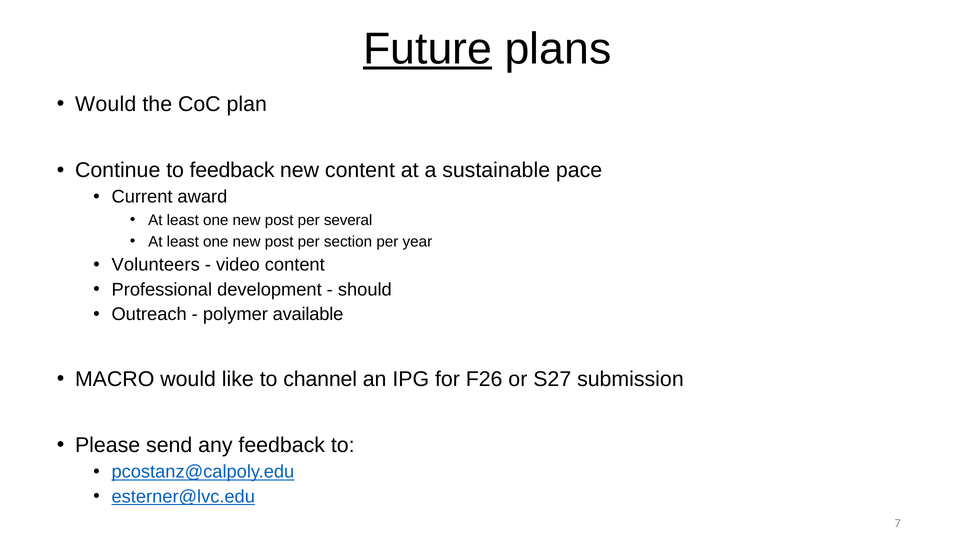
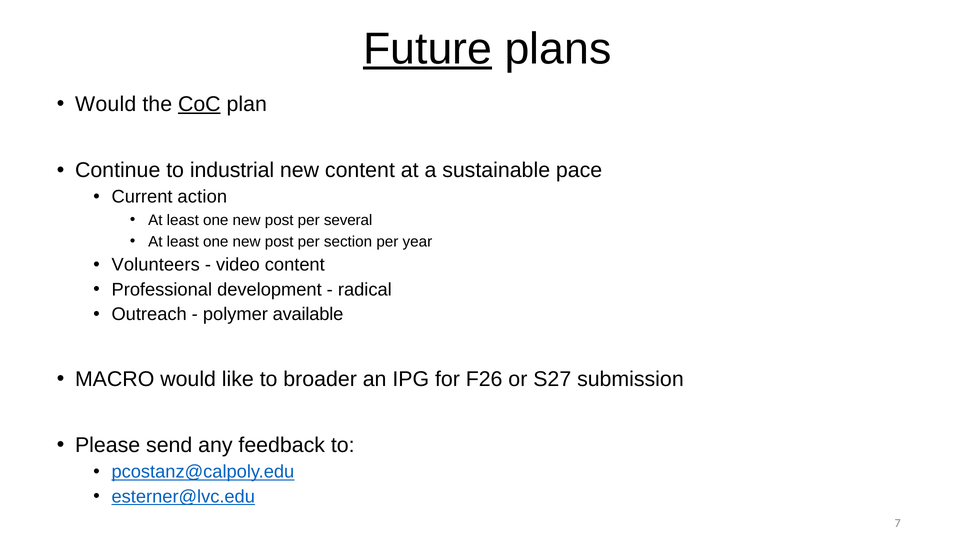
CoC underline: none -> present
to feedback: feedback -> industrial
award: award -> action
should: should -> radical
channel: channel -> broader
